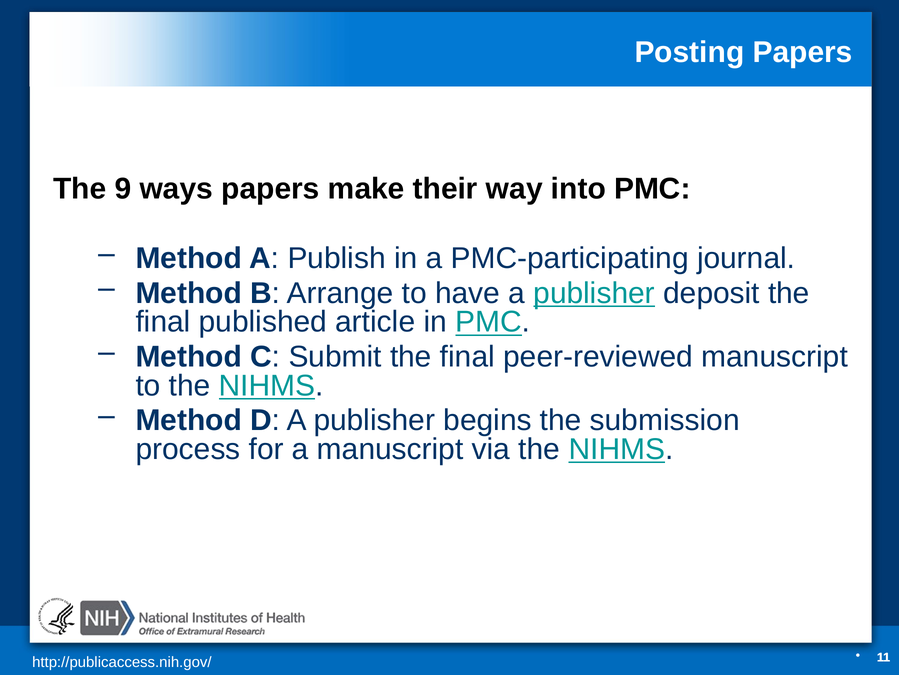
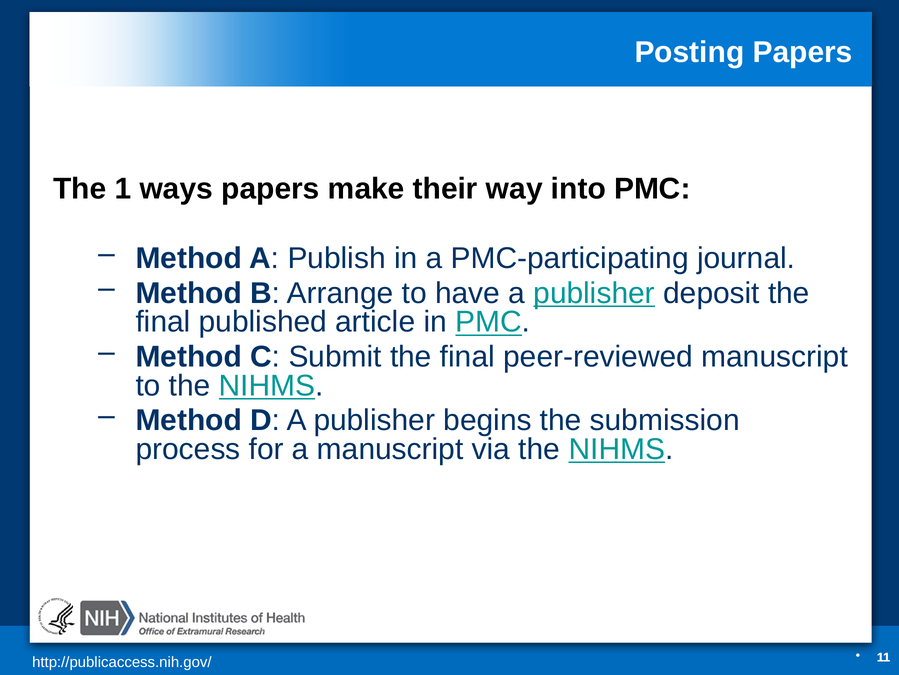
9: 9 -> 1
